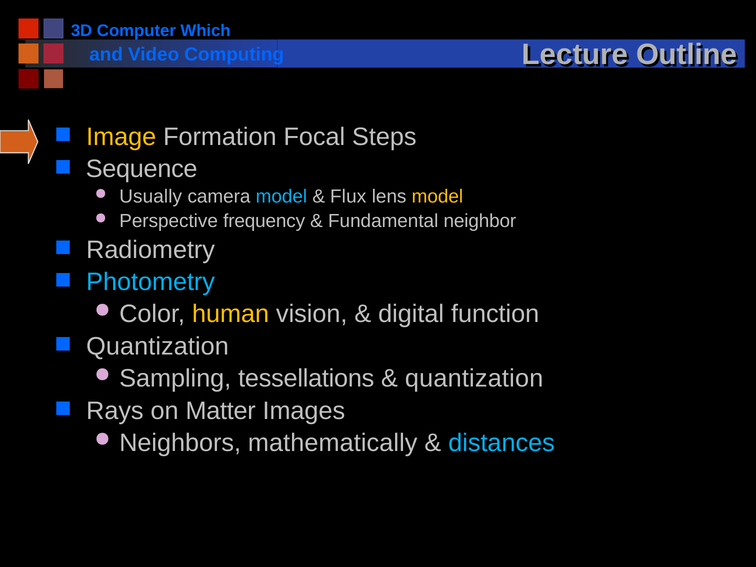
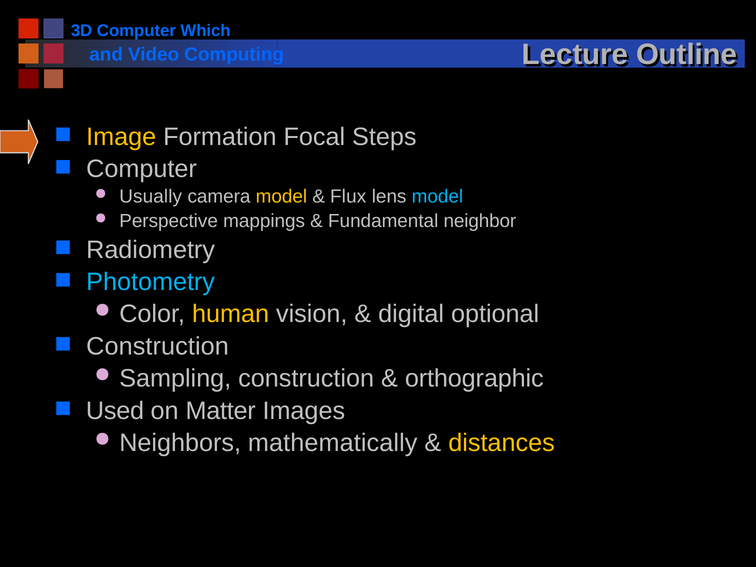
Sequence at (142, 169): Sequence -> Computer
model at (281, 197) colour: light blue -> yellow
model at (437, 197) colour: yellow -> light blue
frequency: frequency -> mappings
function: function -> optional
Quantization at (158, 346): Quantization -> Construction
Sampling tessellations: tessellations -> construction
quantization at (474, 379): quantization -> orthographic
Rays: Rays -> Used
distances colour: light blue -> yellow
